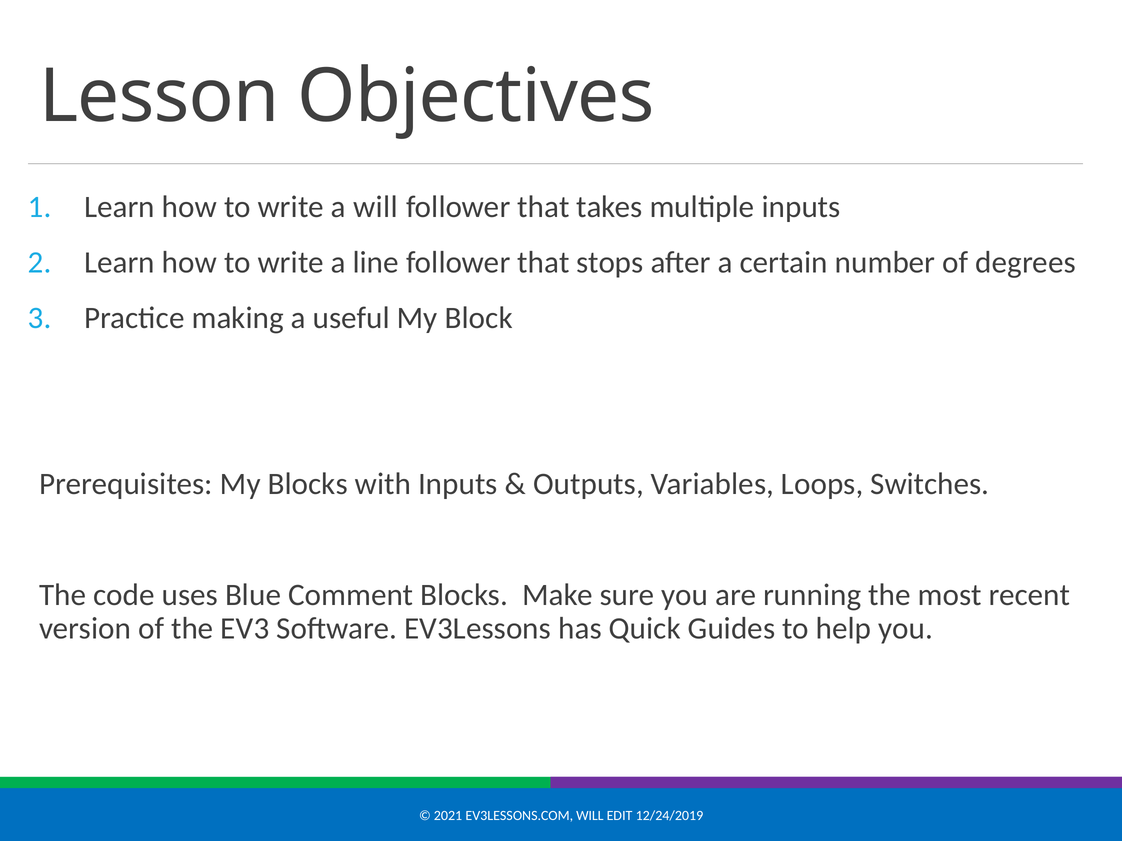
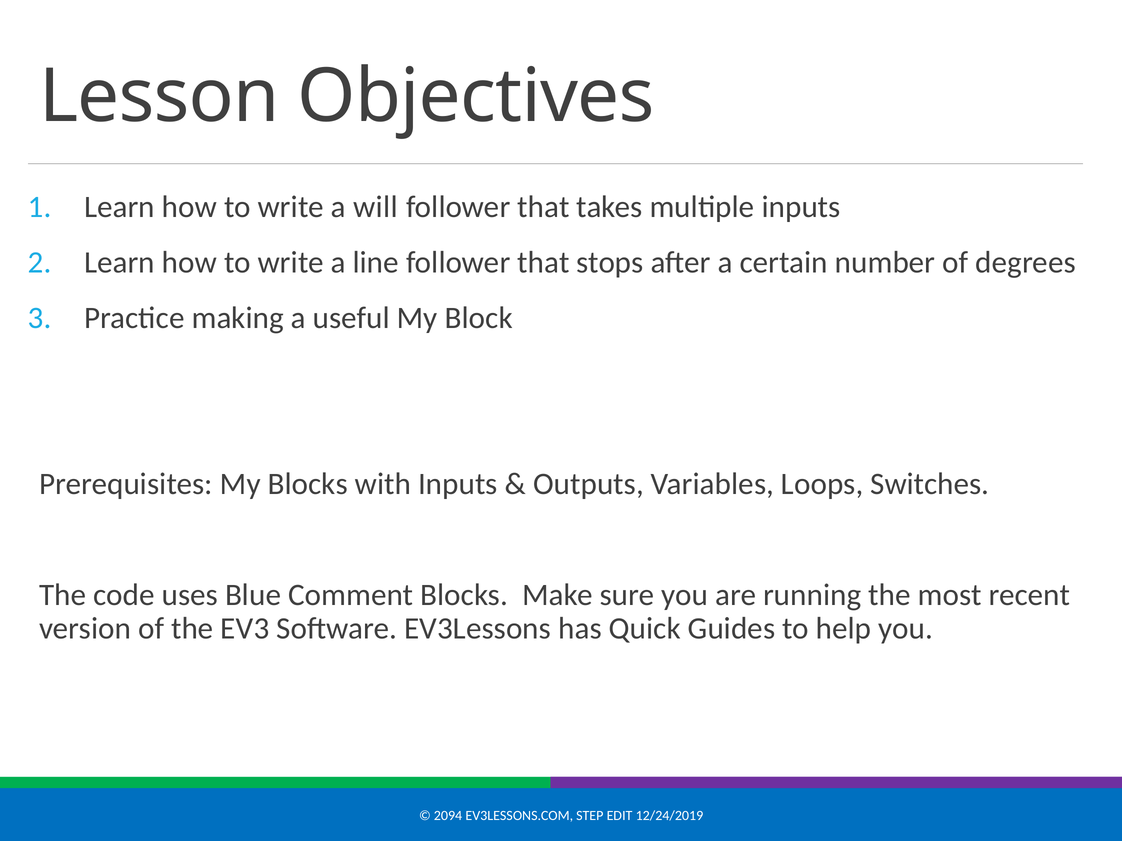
2021: 2021 -> 2094
EV3LESSONS.COM WILL: WILL -> STEP
